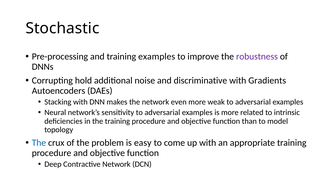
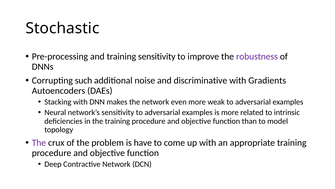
training examples: examples -> sensitivity
hold: hold -> such
The at (39, 142) colour: blue -> purple
easy: easy -> have
